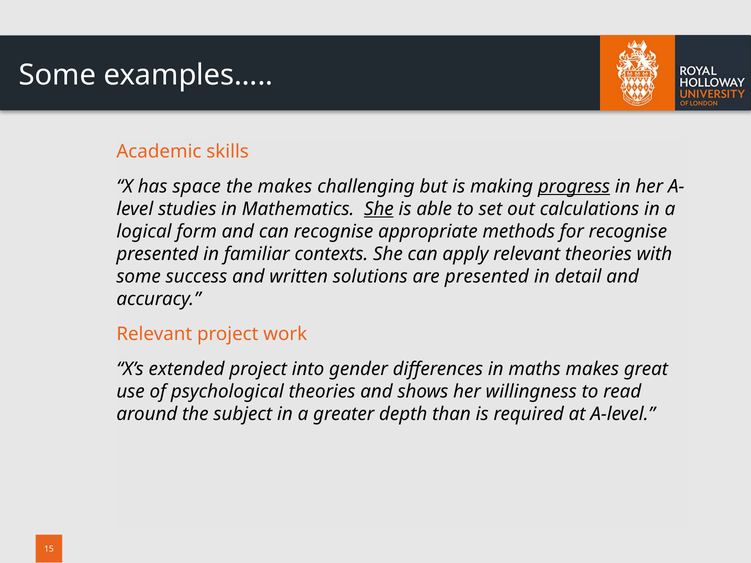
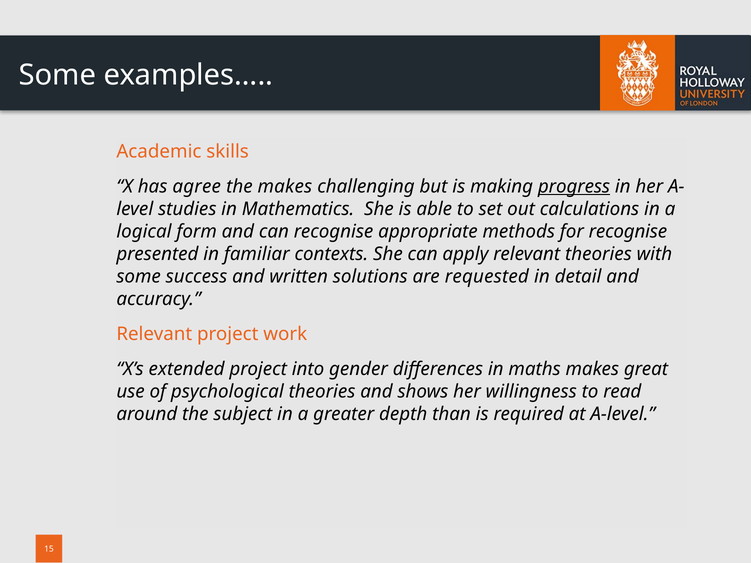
space: space -> agree
She at (379, 209) underline: present -> none
are presented: presented -> requested
